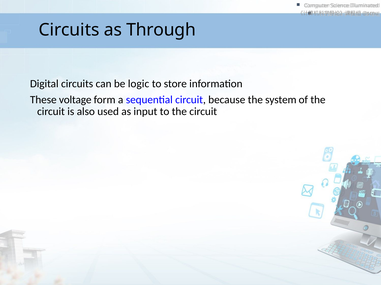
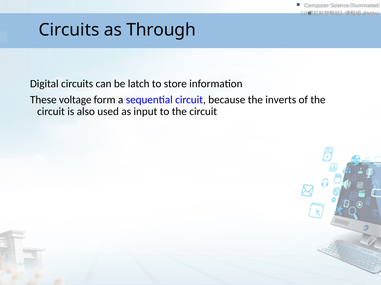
logic: logic -> latch
system: system -> inverts
